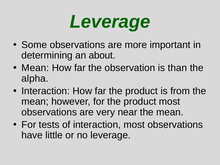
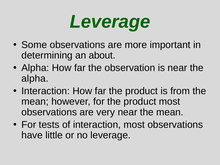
Mean at (35, 68): Mean -> Alpha
is than: than -> near
